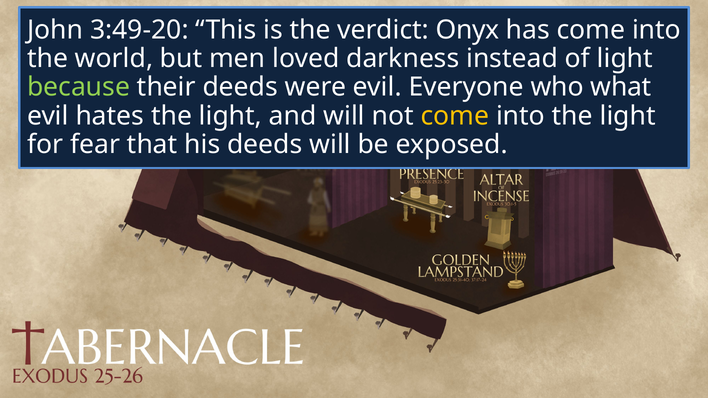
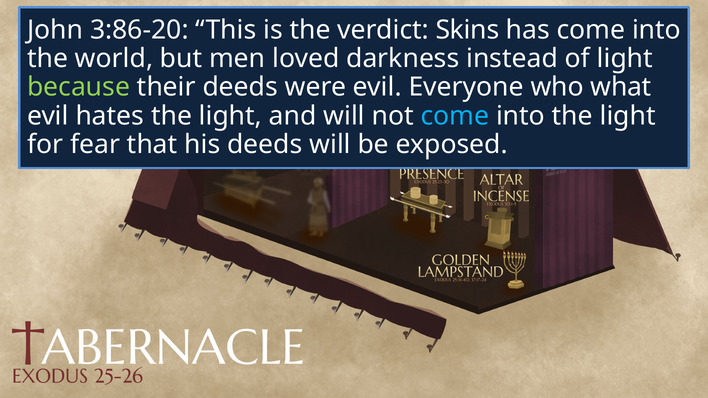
3:49-20: 3:49-20 -> 3:86-20
Onyx: Onyx -> Skins
come at (455, 116) colour: yellow -> light blue
